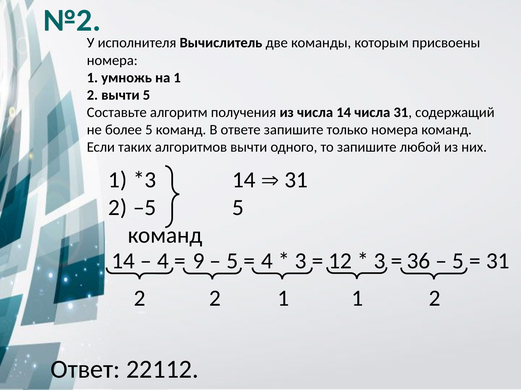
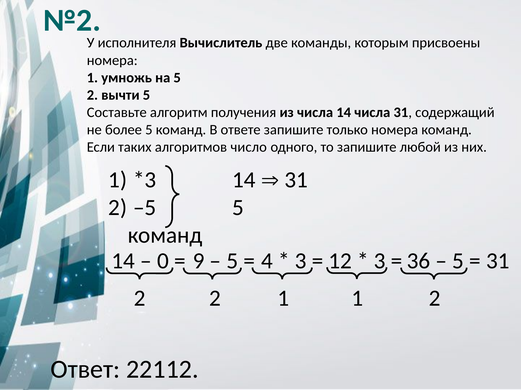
на 1: 1 -> 5
алгоритмов вычти: вычти -> число
4 at (163, 261): 4 -> 0
